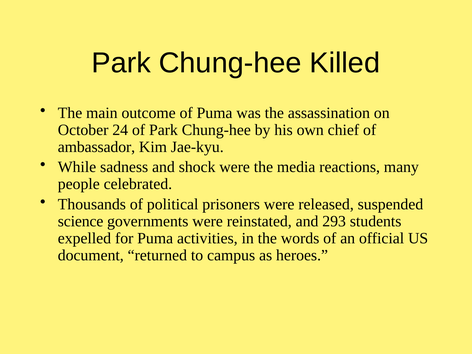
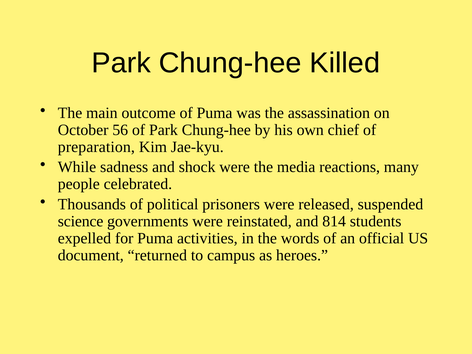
24: 24 -> 56
ambassador: ambassador -> preparation
293: 293 -> 814
